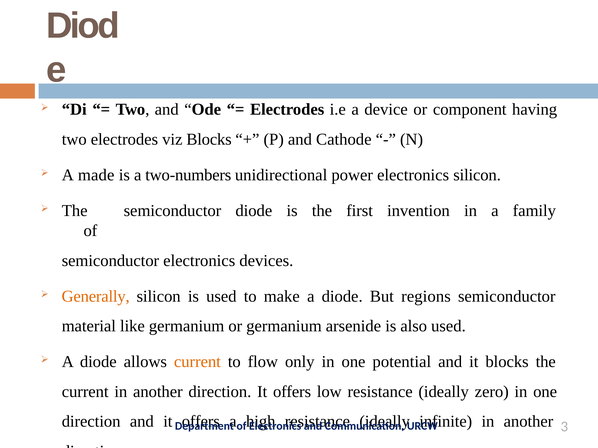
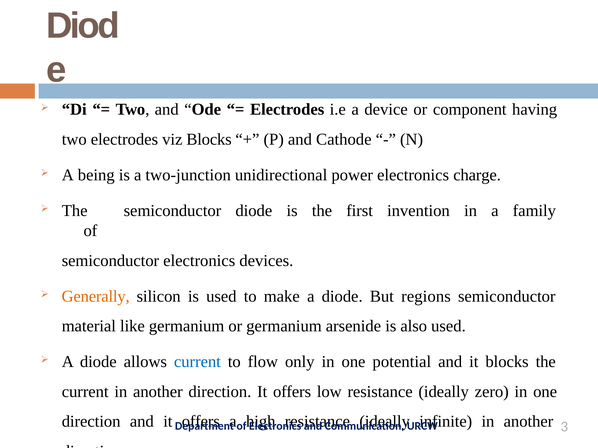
made: made -> being
two-numbers: two-numbers -> two-junction
electronics silicon: silicon -> charge
current at (197, 362) colour: orange -> blue
